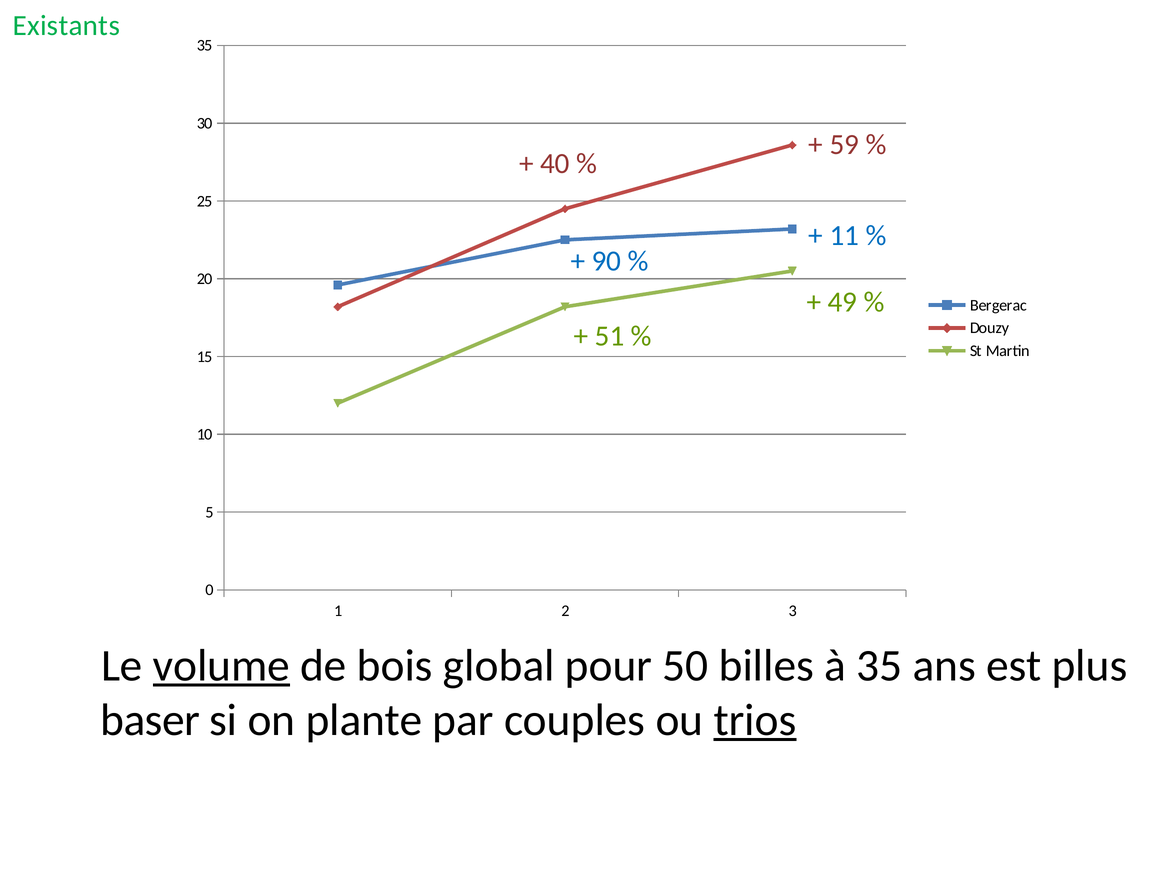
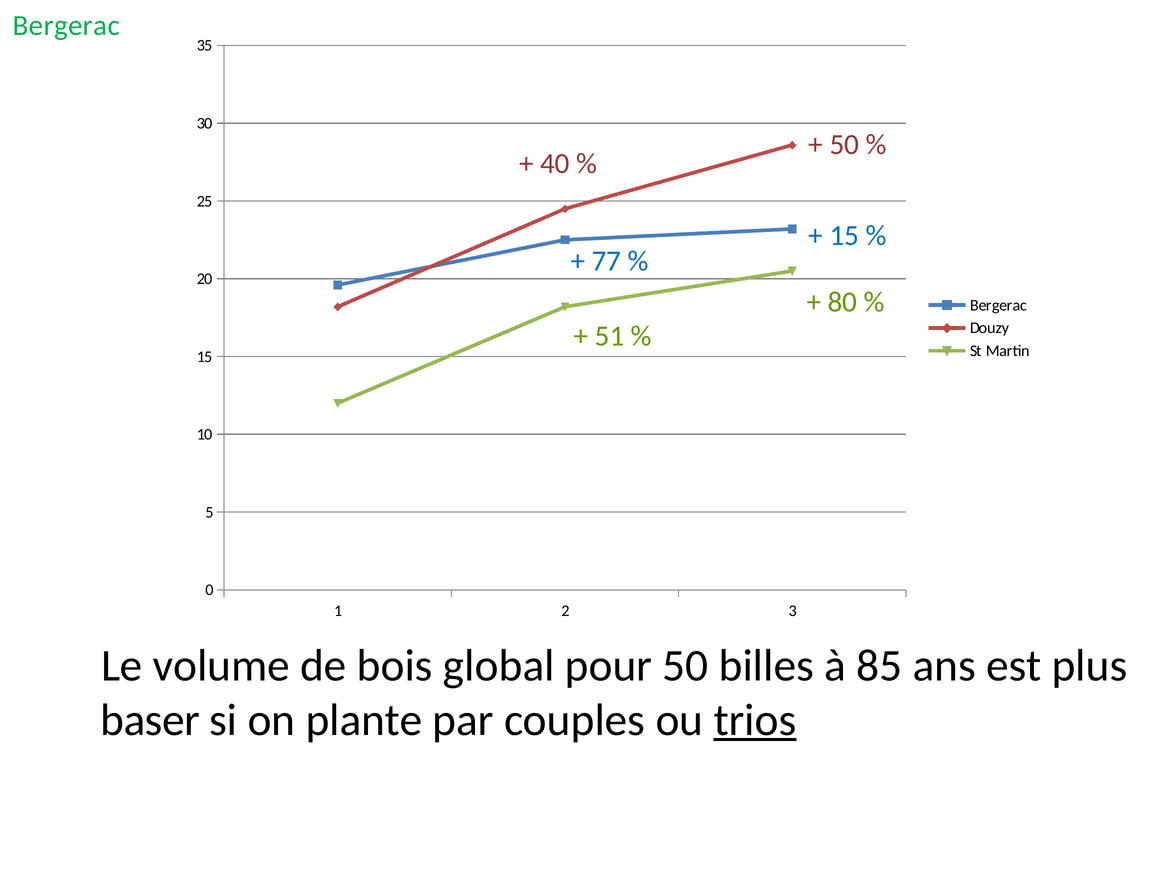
Existants at (66, 26): Existants -> Bergerac
59 at (844, 145): 59 -> 50
11 at (844, 235): 11 -> 15
90: 90 -> 77
49: 49 -> 80
volume underline: present -> none
à 35: 35 -> 85
